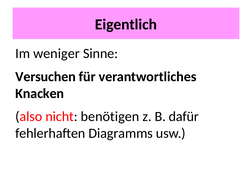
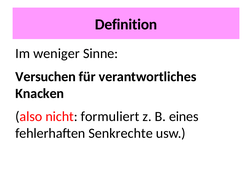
Eigentlich: Eigentlich -> Definition
benötigen: benötigen -> formuliert
dafür: dafür -> eines
Diagramms: Diagramms -> Senkrechte
